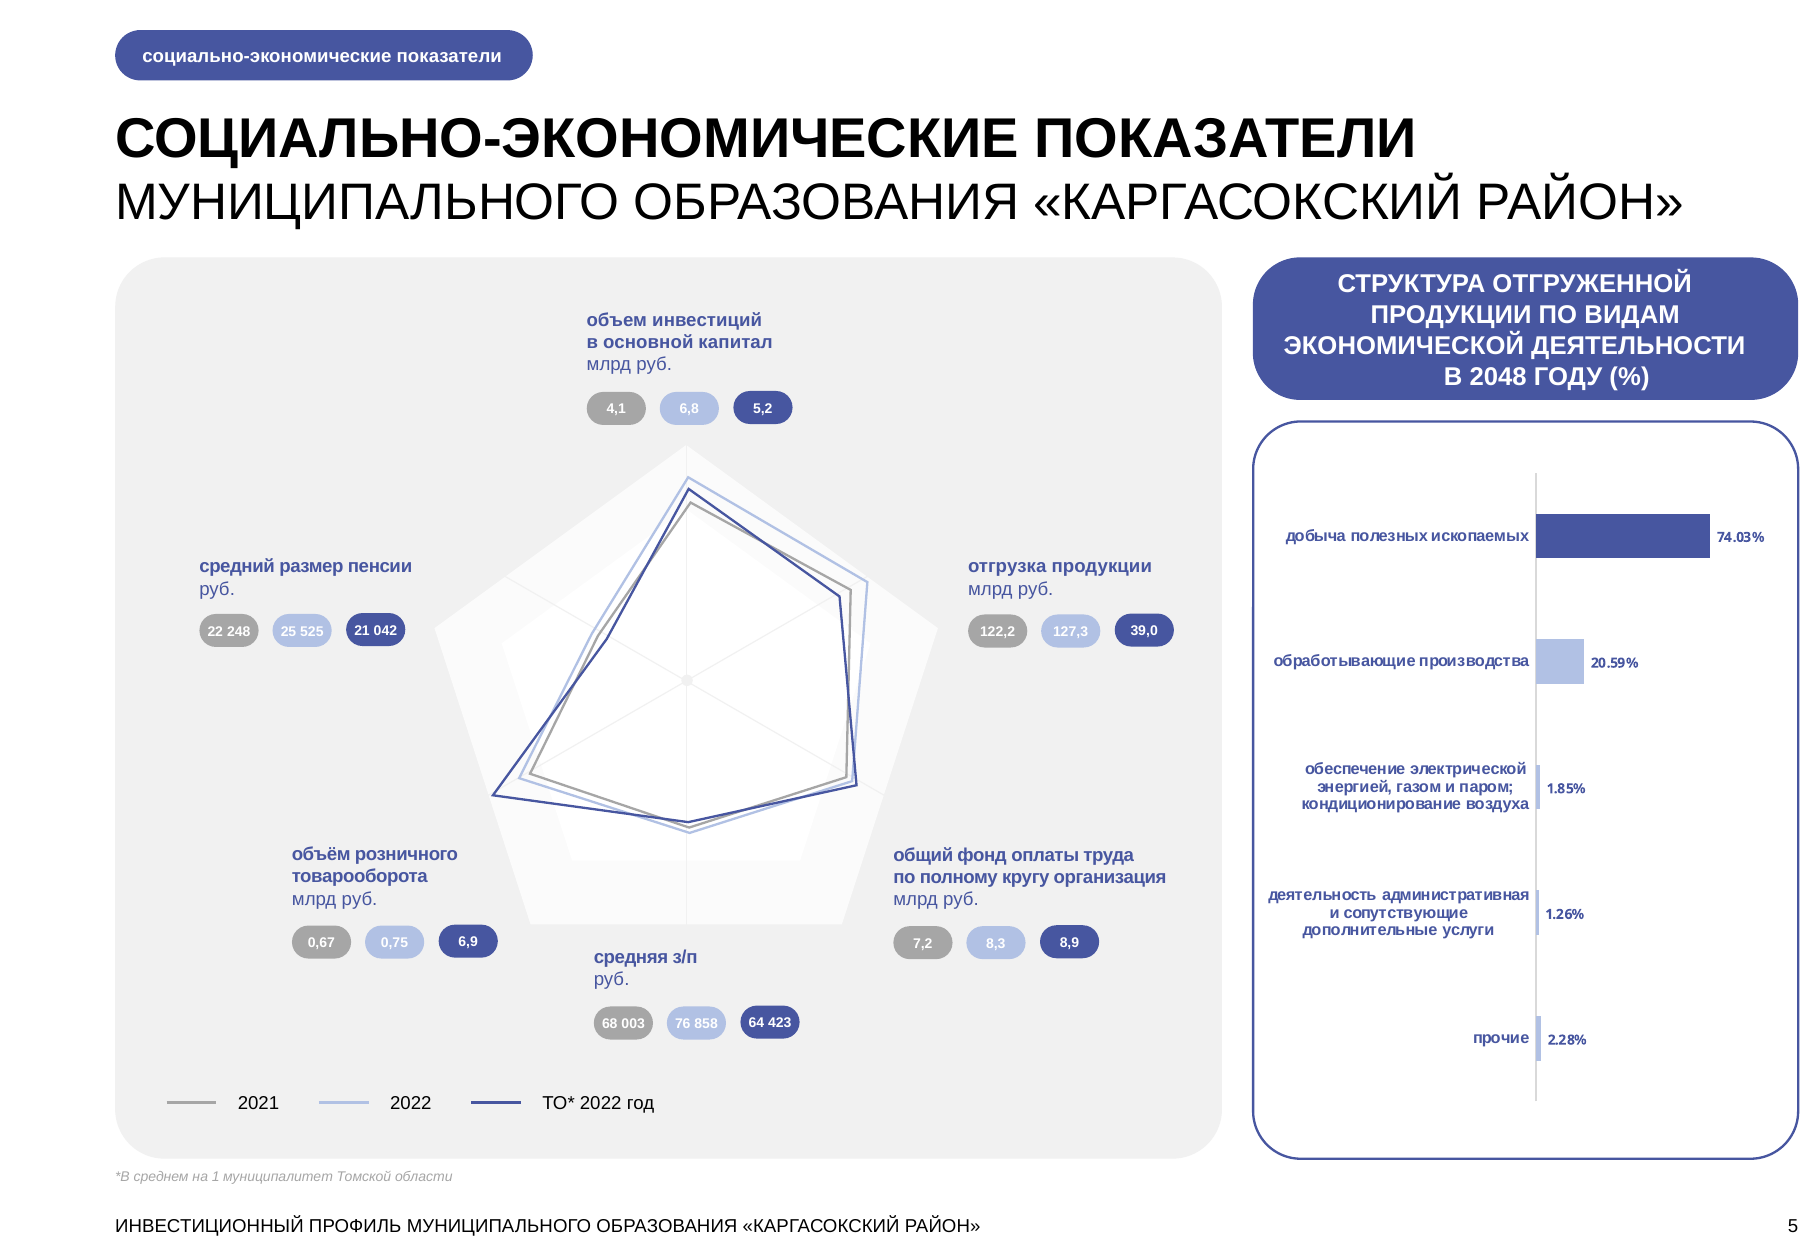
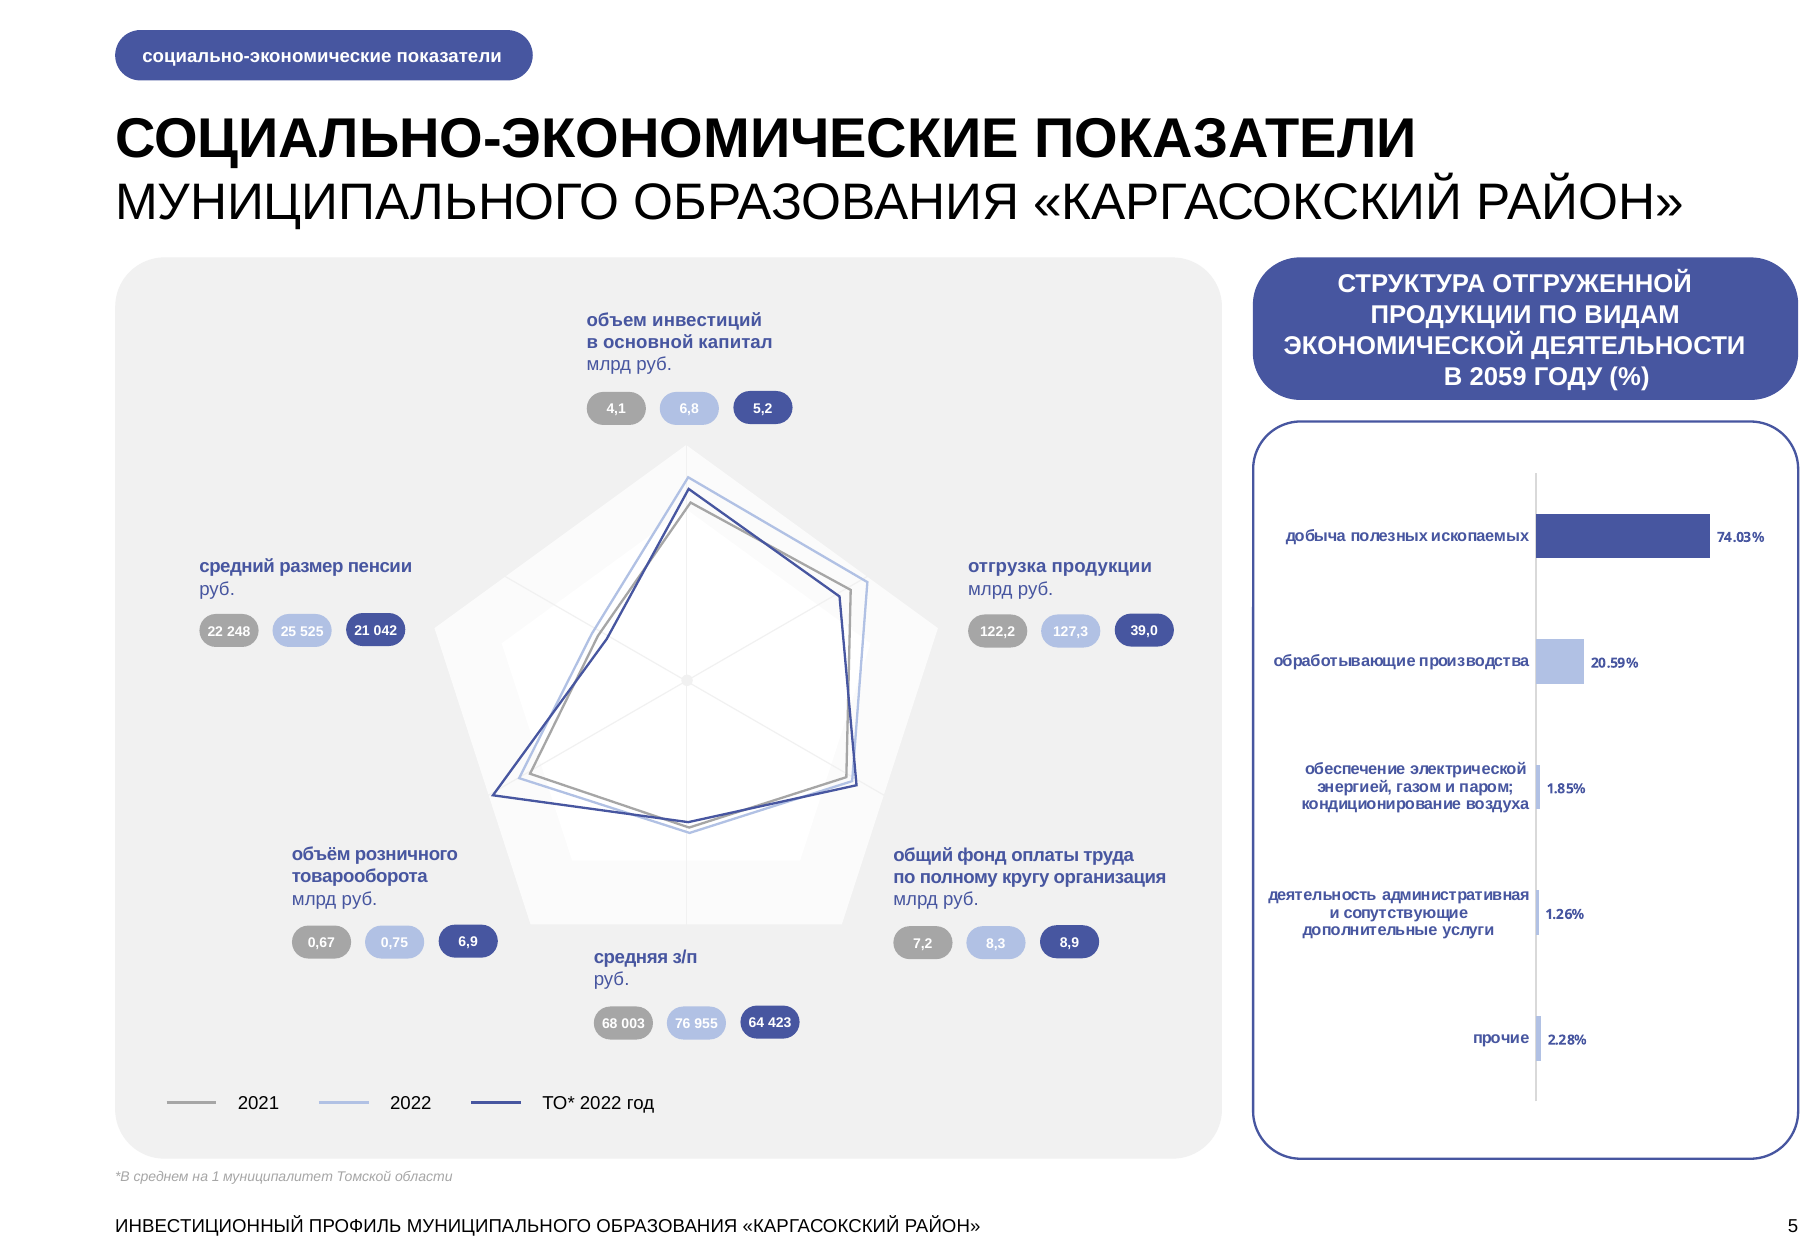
2048: 2048 -> 2059
858: 858 -> 955
